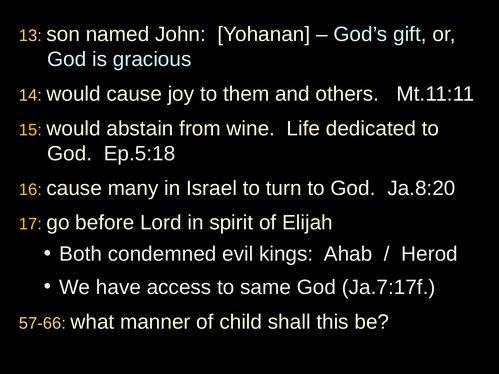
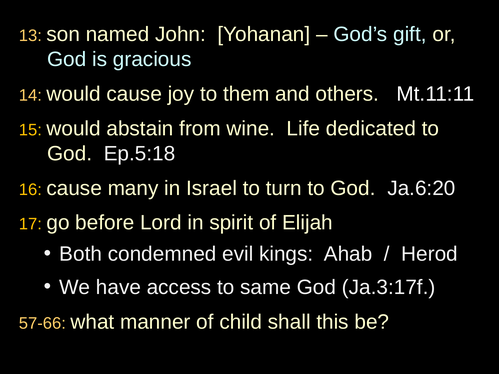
Ja.8:20: Ja.8:20 -> Ja.6:20
Ja.7:17f: Ja.7:17f -> Ja.3:17f
